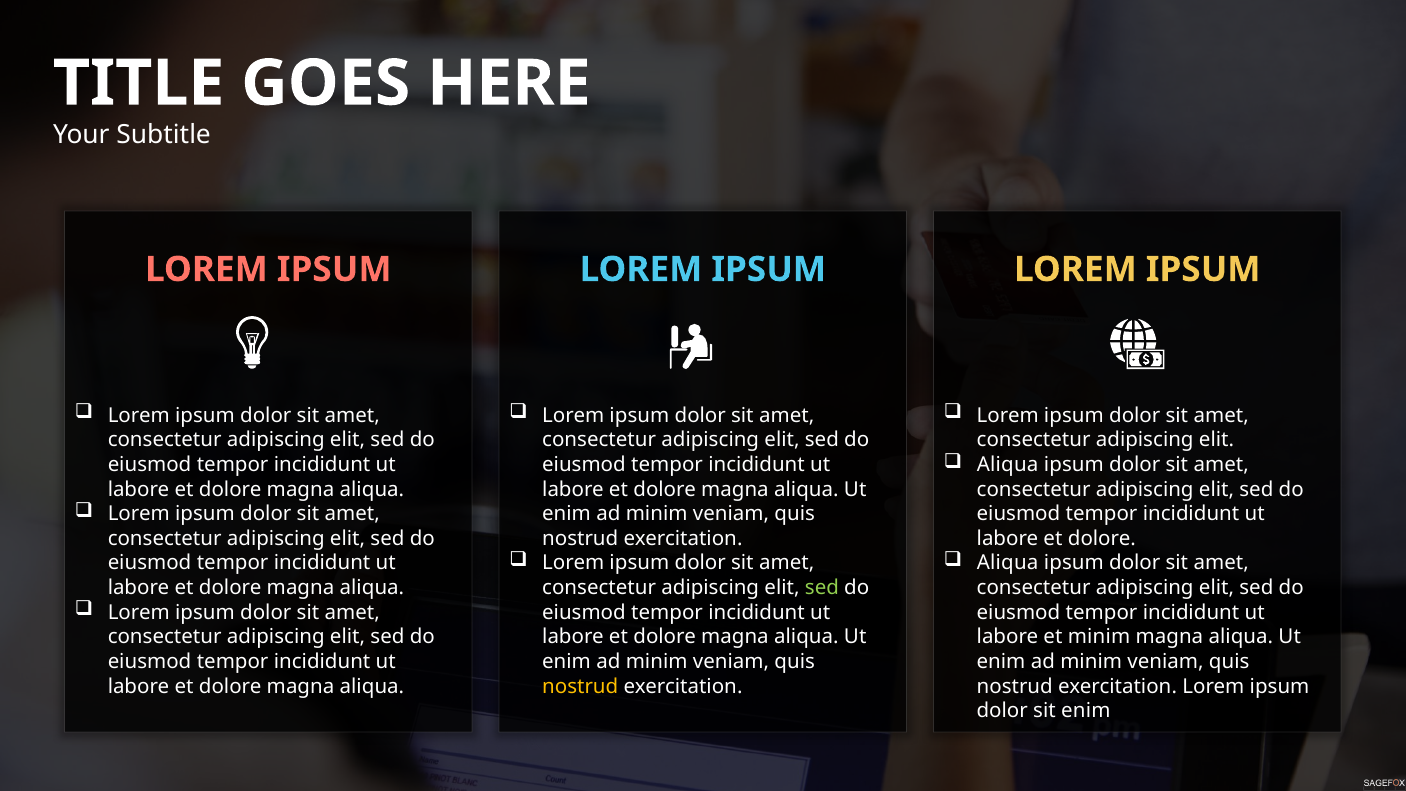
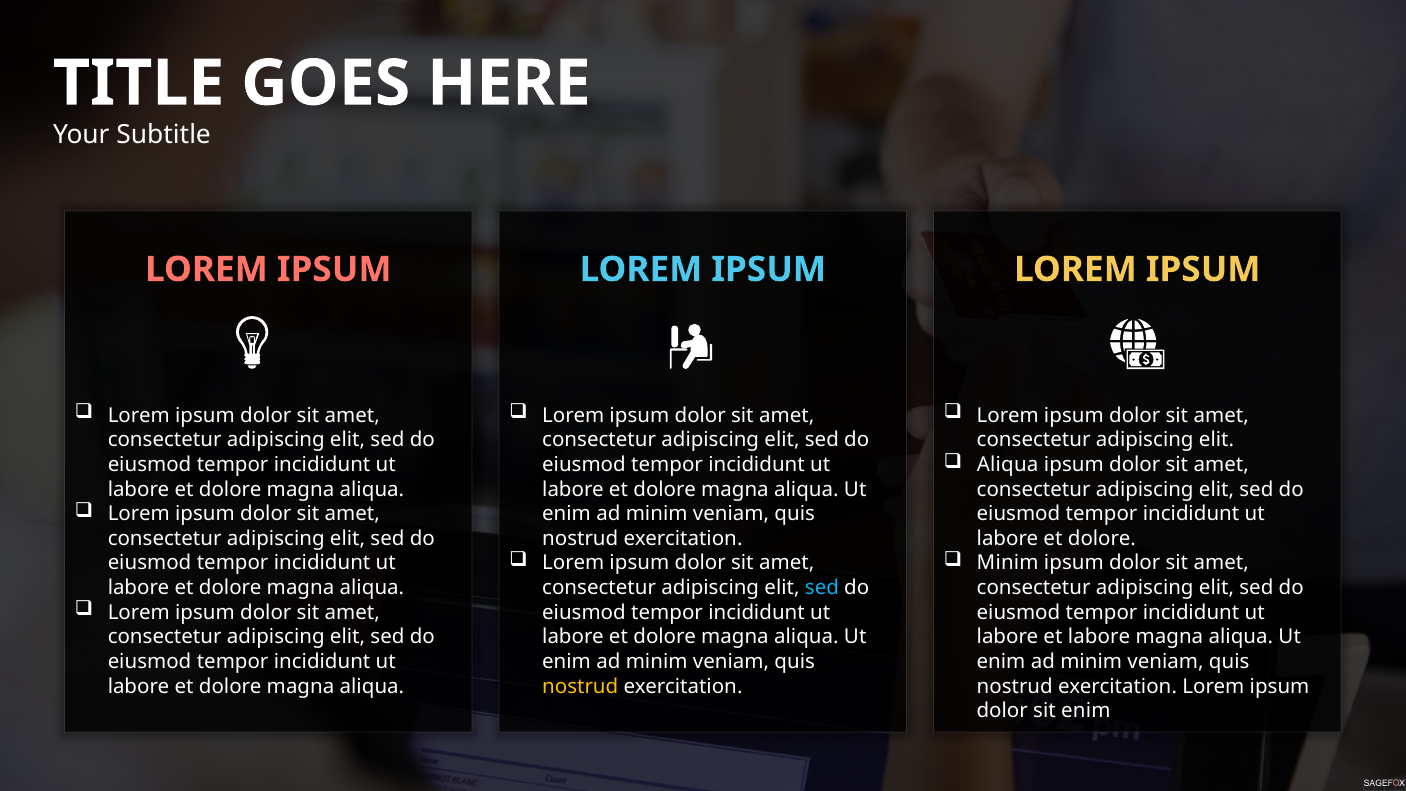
Aliqua at (1008, 563): Aliqua -> Minim
sed at (822, 588) colour: light green -> light blue
et minim: minim -> labore
